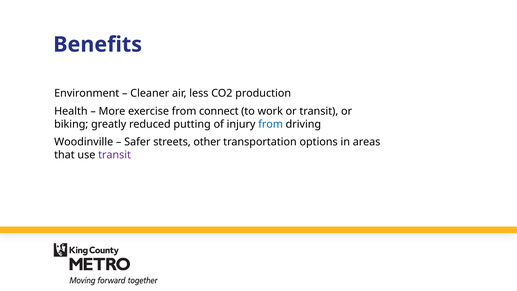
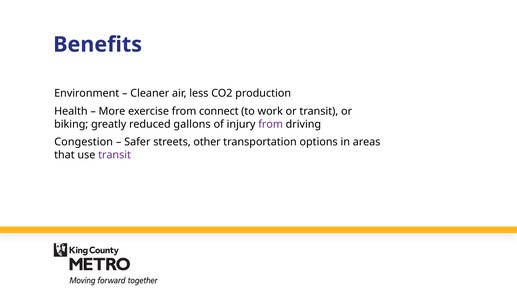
putting: putting -> gallons
from at (271, 124) colour: blue -> purple
Woodinville: Woodinville -> Congestion
